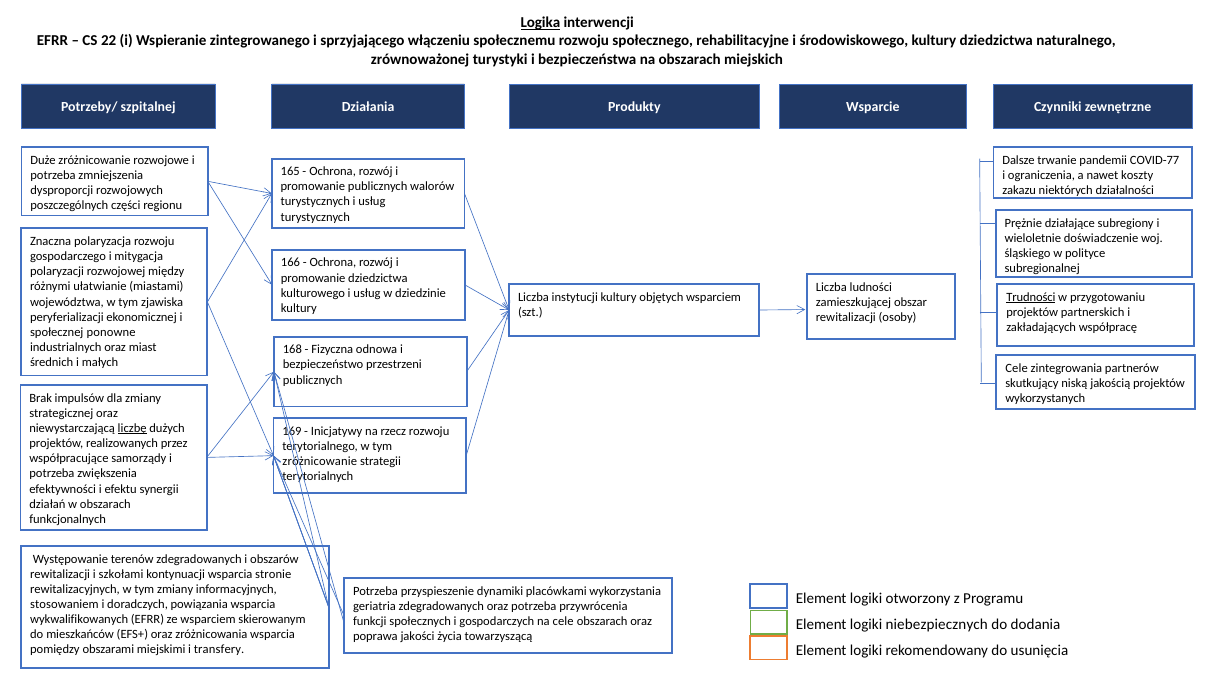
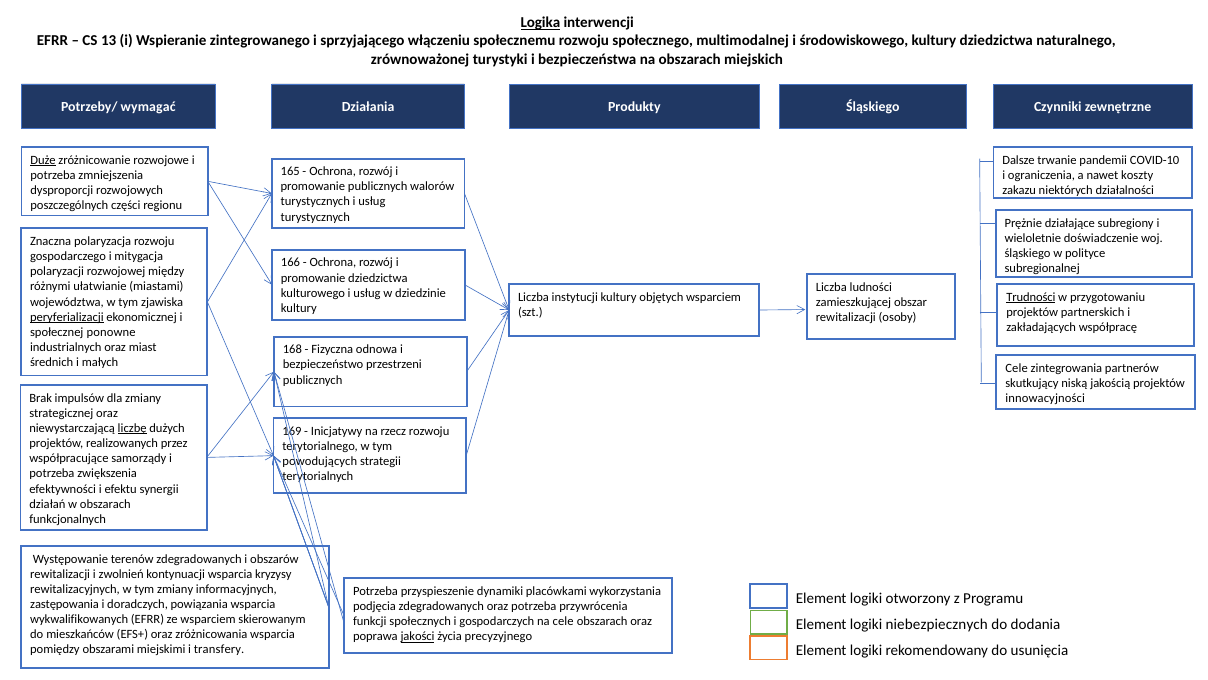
22: 22 -> 13
rehabilitacyjne: rehabilitacyjne -> multimodalnej
szpitalnej: szpitalnej -> wymagać
Produkty Wsparcie: Wsparcie -> Śląskiego
Duże underline: none -> present
COVID-77: COVID-77 -> COVID-10
peryferializacji underline: none -> present
wykorzystanych: wykorzystanych -> innowacyjności
zróżnicowanie at (320, 461): zróżnicowanie -> powodujących
szkołami: szkołami -> zwolnień
stronie: stronie -> kryzysy
stosowaniem: stosowaniem -> zastępowania
geriatria: geriatria -> podjęcia
jakości underline: none -> present
towarzyszącą: towarzyszącą -> precyzyjnego
